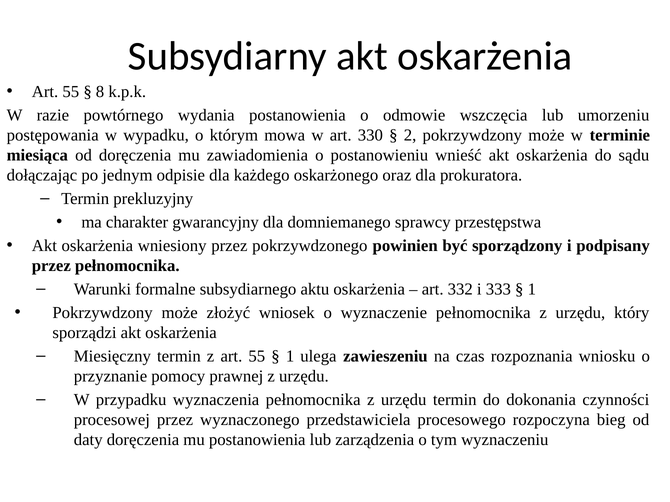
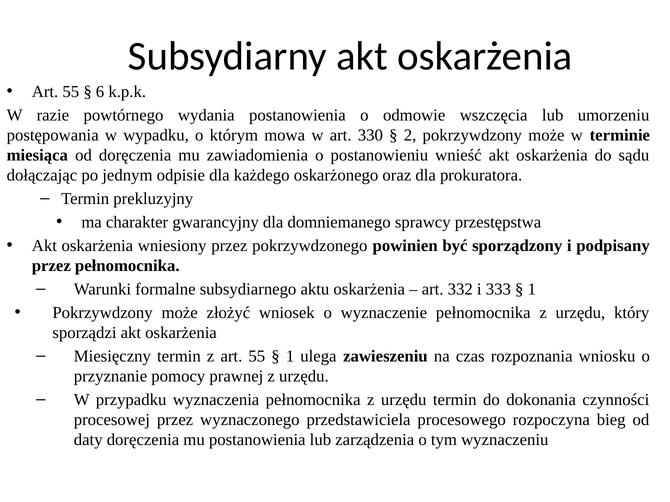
8: 8 -> 6
